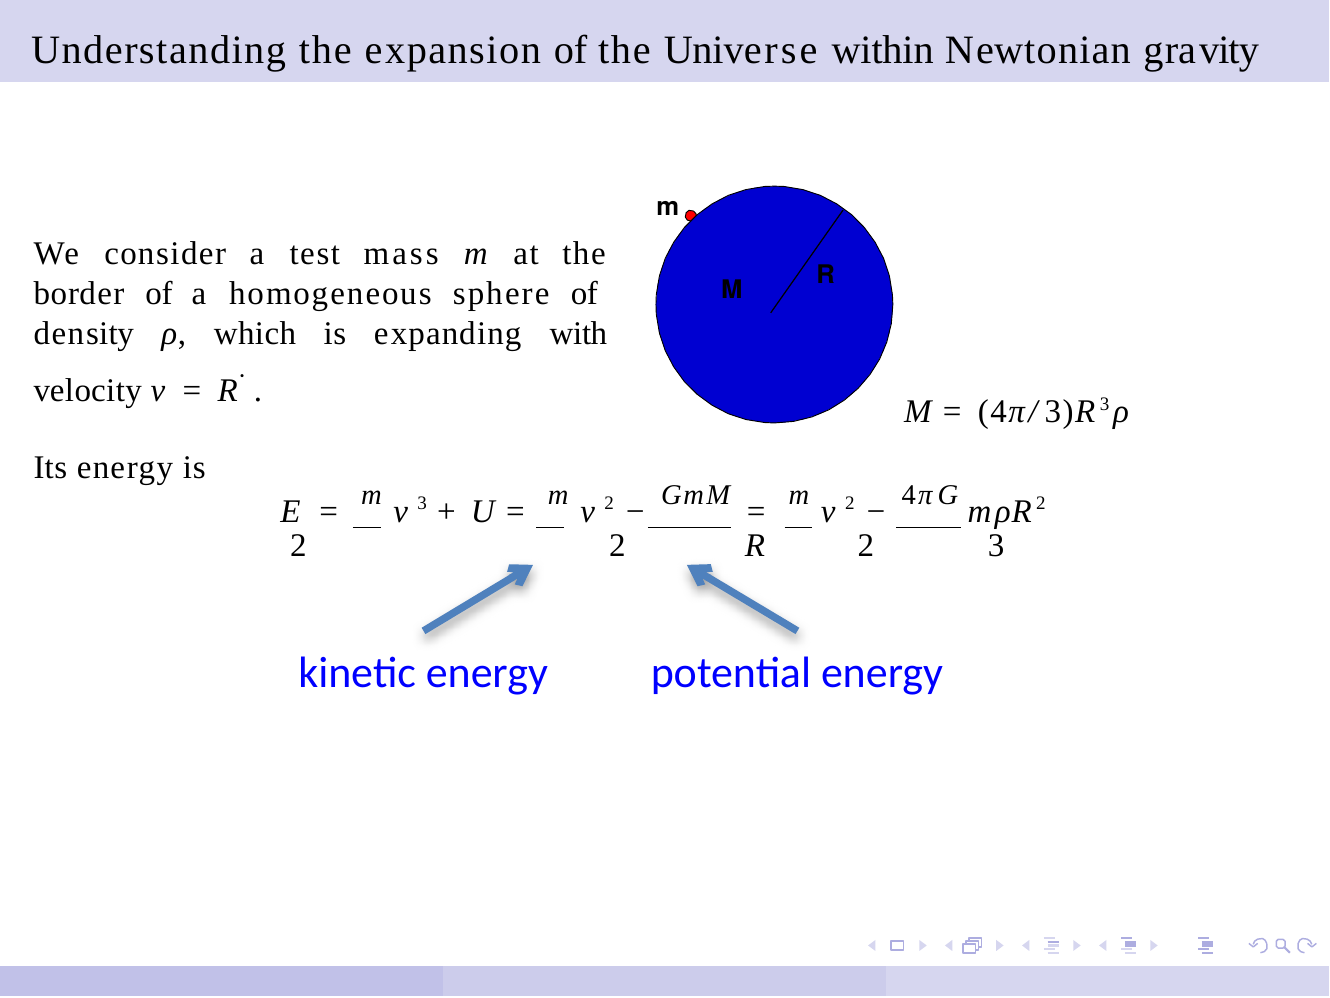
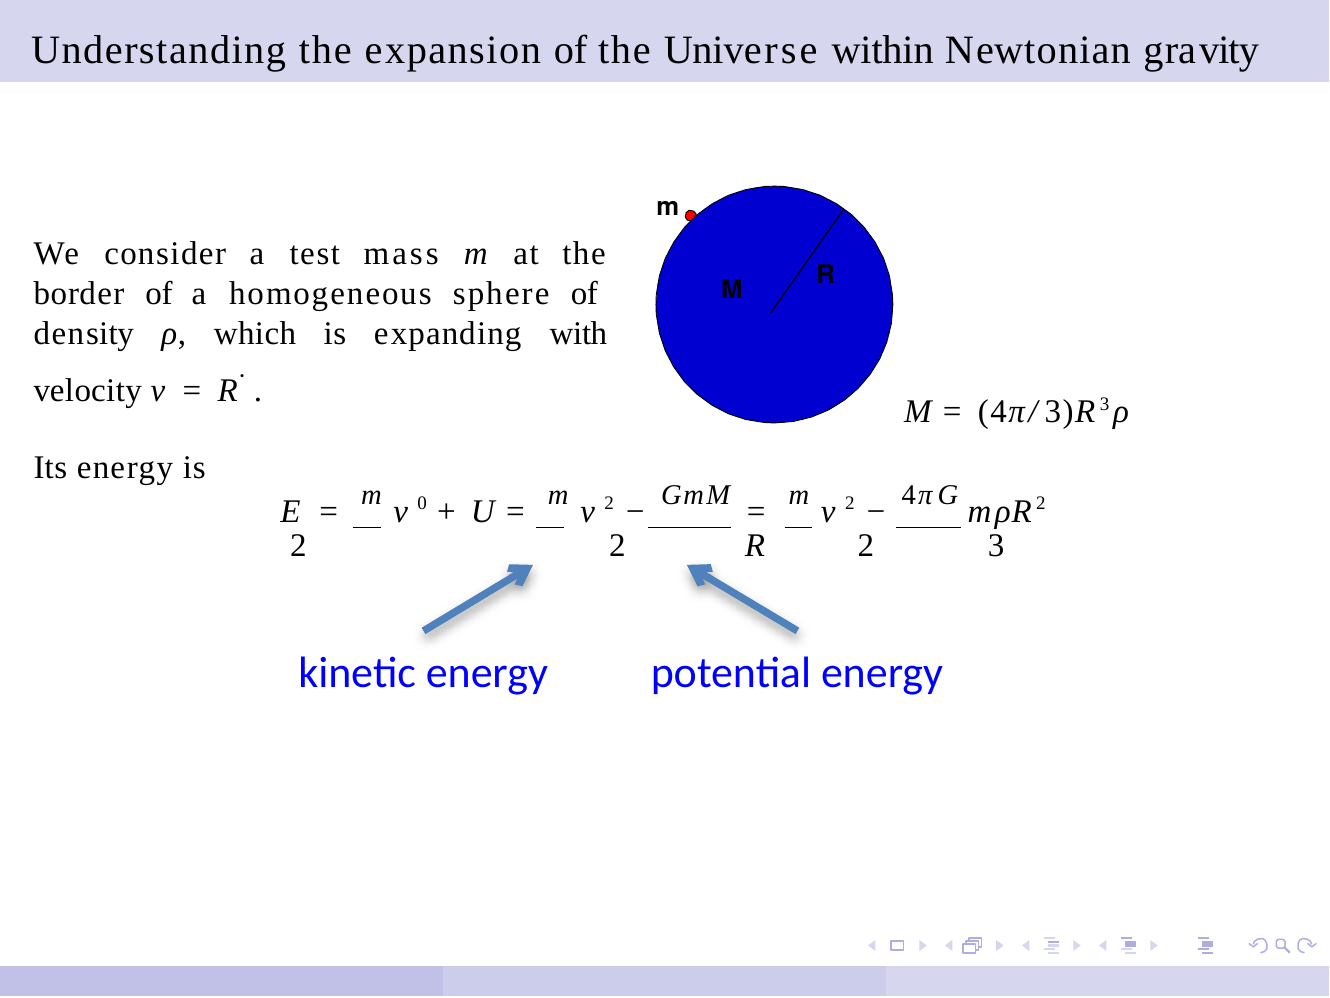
v 3: 3 -> 0
